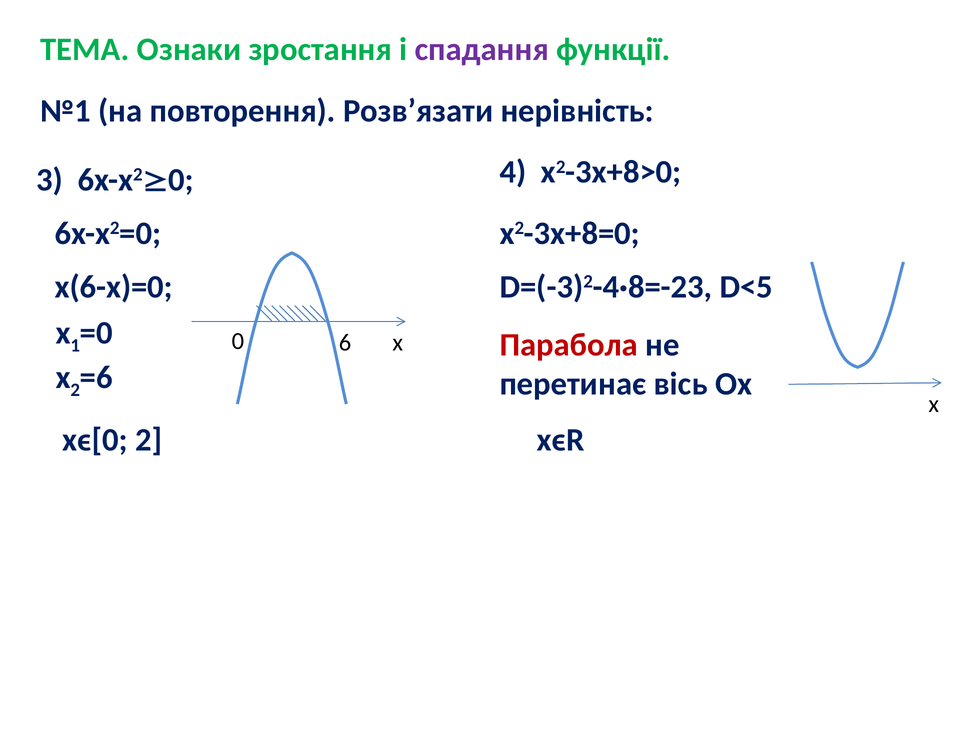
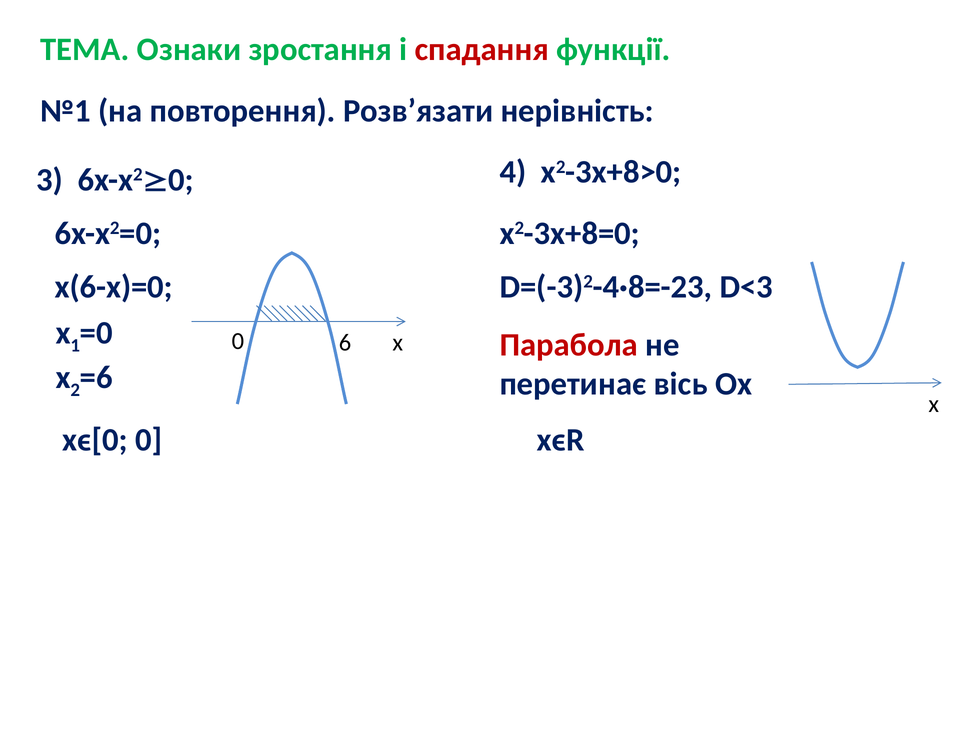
спадання colour: purple -> red
D<5: D<5 -> D<3
хϵ[0 2: 2 -> 0
